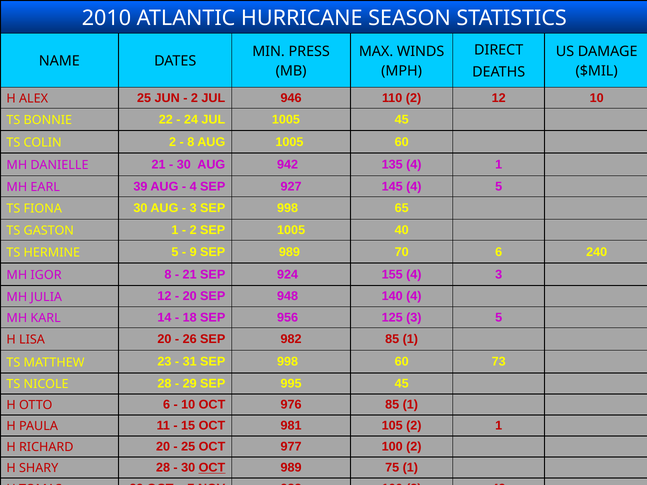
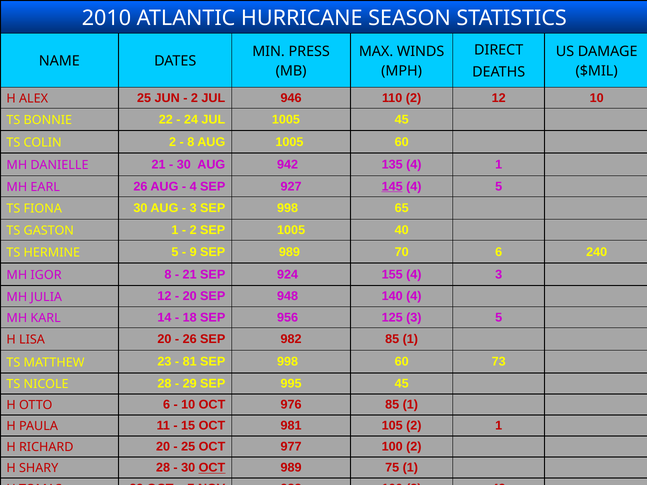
EARL 39: 39 -> 26
145 underline: none -> present
31: 31 -> 81
